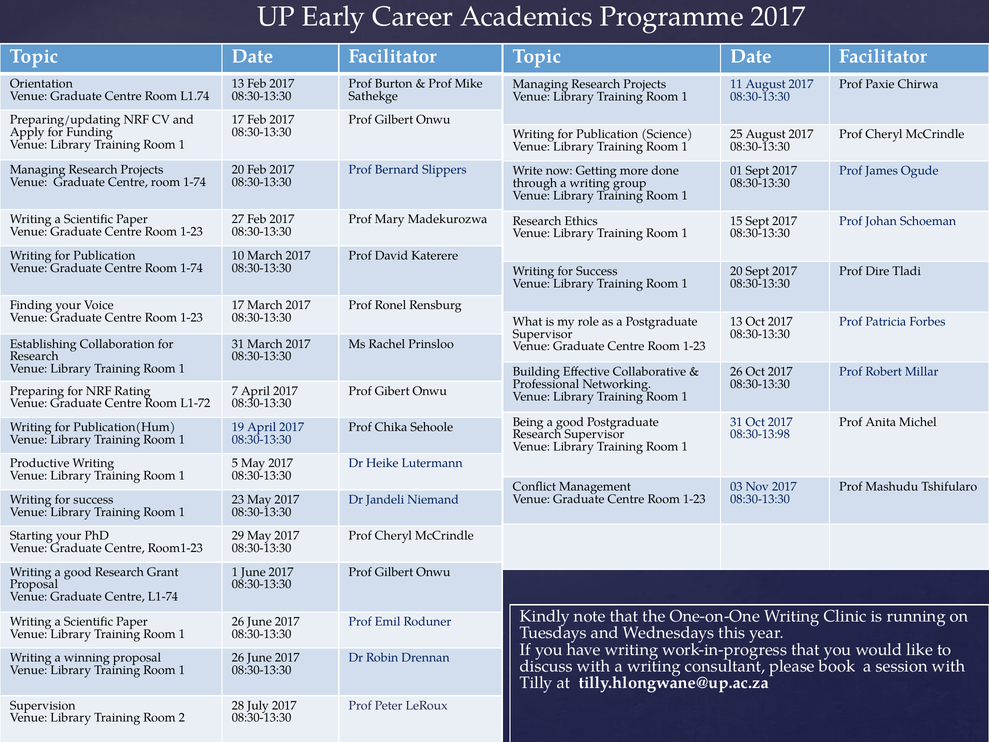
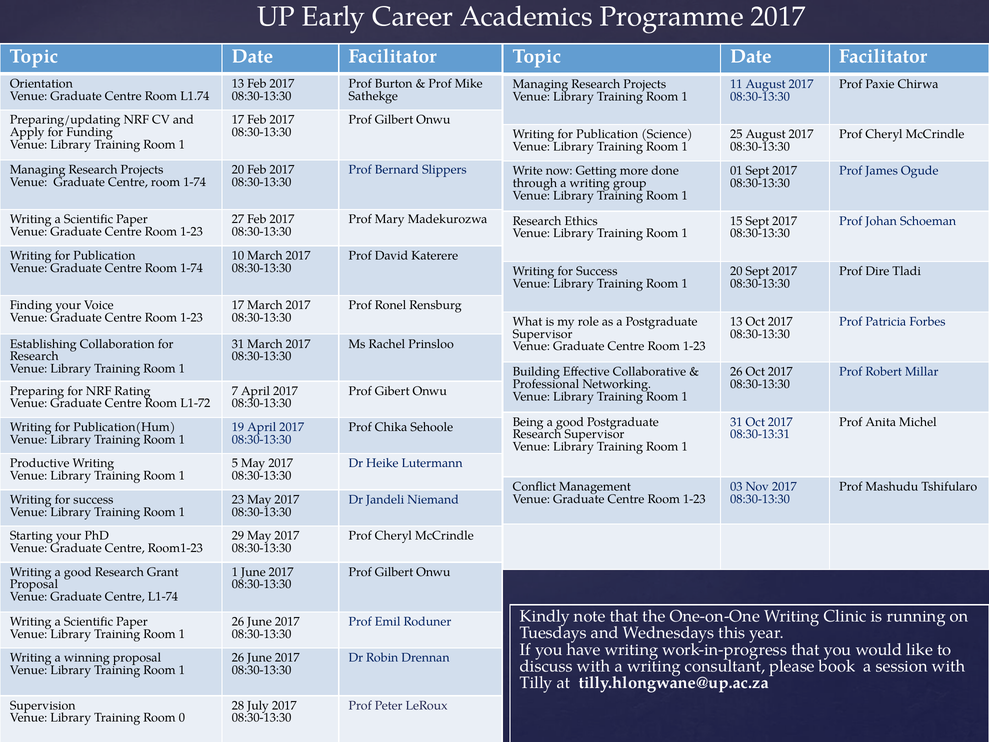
08:30-13:98: 08:30-13:98 -> 08:30-13:31
2: 2 -> 0
